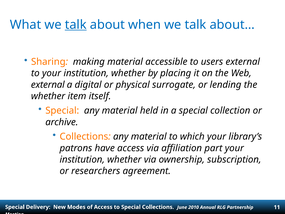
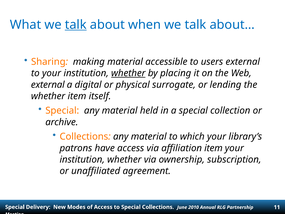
whether at (128, 73) underline: none -> present
affiliation part: part -> item
researchers: researchers -> unaffiliated
